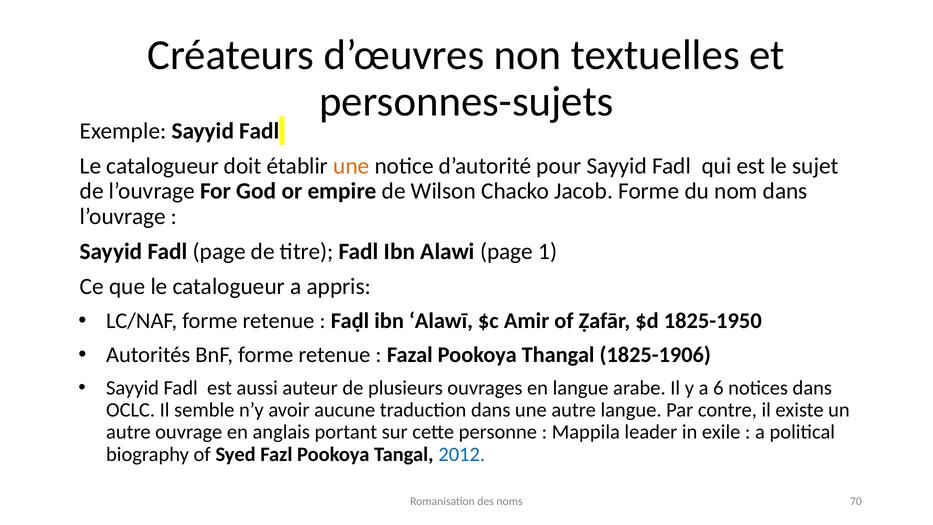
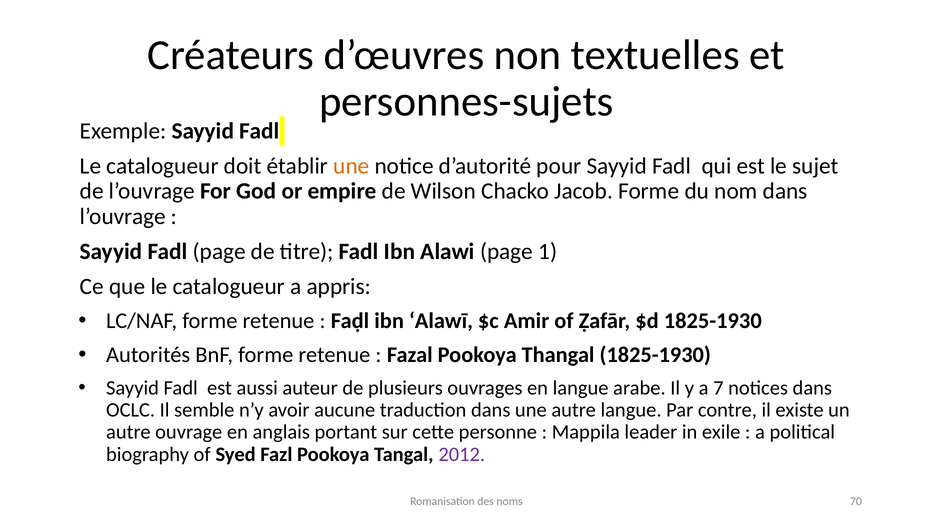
$d 1825-1950: 1825-1950 -> 1825-1930
Thangal 1825-1906: 1825-1906 -> 1825-1930
6: 6 -> 7
2012 colour: blue -> purple
